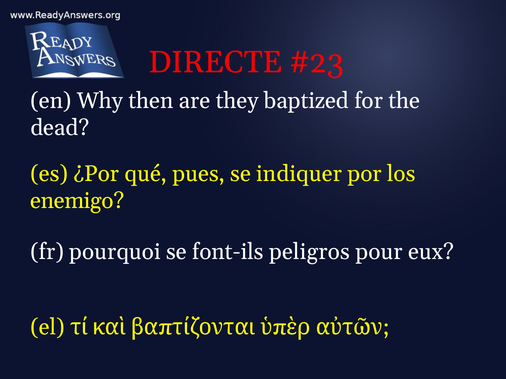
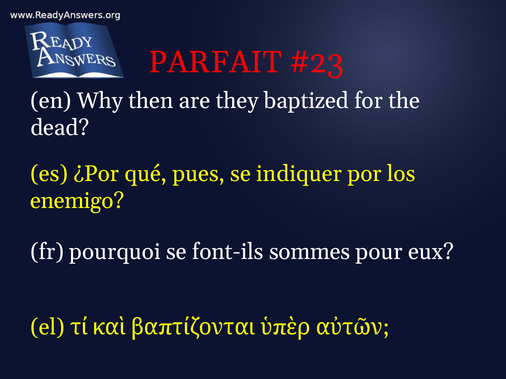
DIRECTE: DIRECTE -> PARFAIT
peligros: peligros -> sommes
